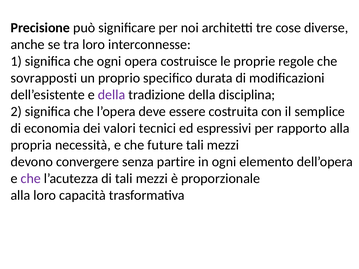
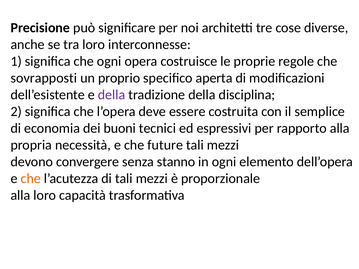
durata: durata -> aperta
valori: valori -> buoni
partire: partire -> stanno
che at (31, 179) colour: purple -> orange
